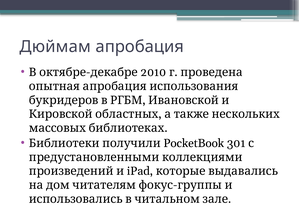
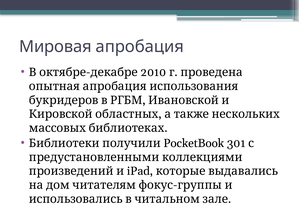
Дюймам: Дюймам -> Мировая
